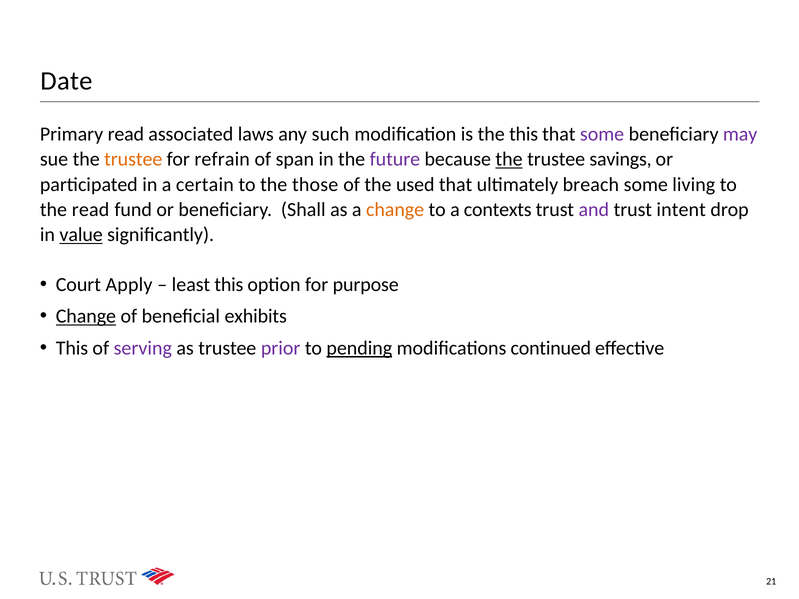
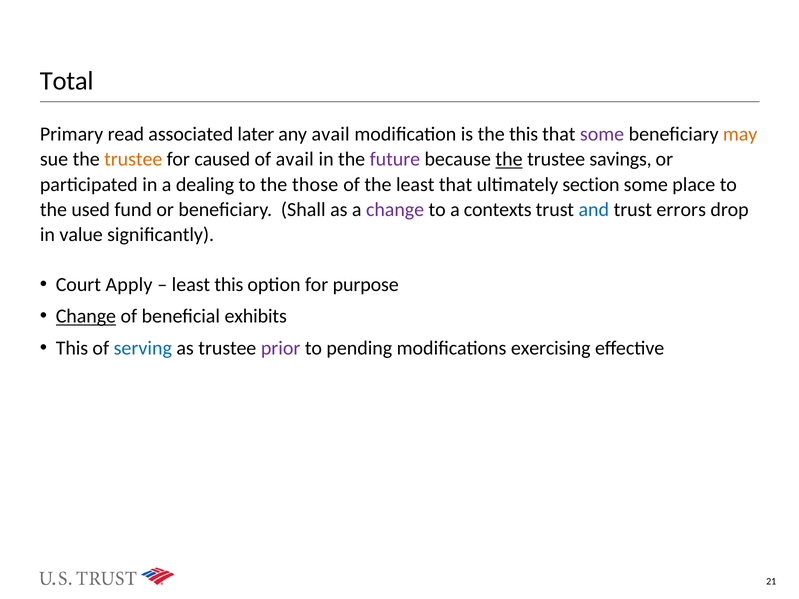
Date: Date -> Total
laws: laws -> later
any such: such -> avail
may colour: purple -> orange
refrain: refrain -> caused
of span: span -> avail
certain: certain -> dealing
the used: used -> least
breach: breach -> section
living: living -> place
the read: read -> used
change at (395, 210) colour: orange -> purple
and colour: purple -> blue
intent: intent -> errors
value underline: present -> none
serving colour: purple -> blue
pending underline: present -> none
continued: continued -> exercising
